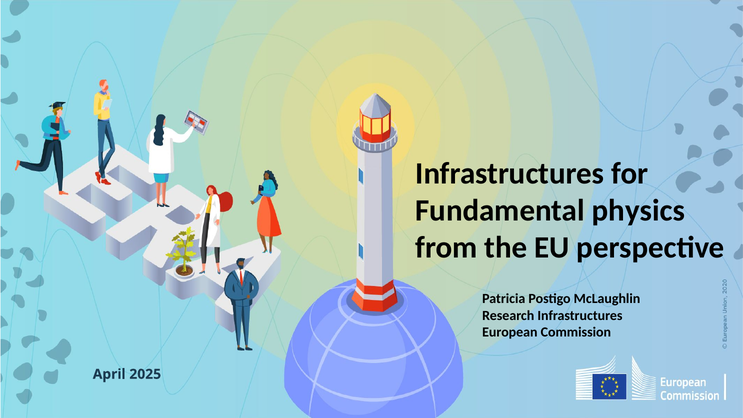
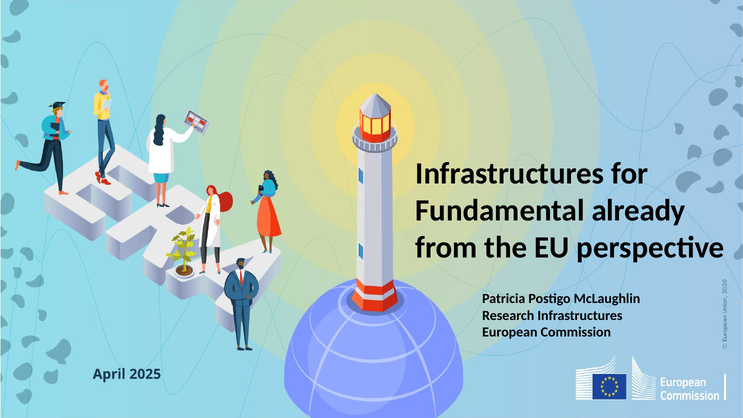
physics: physics -> already
